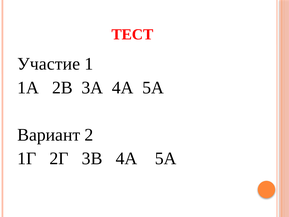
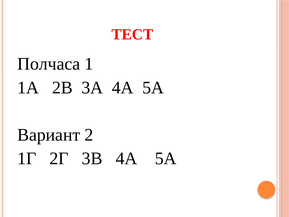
Участие: Участие -> Полчаса
